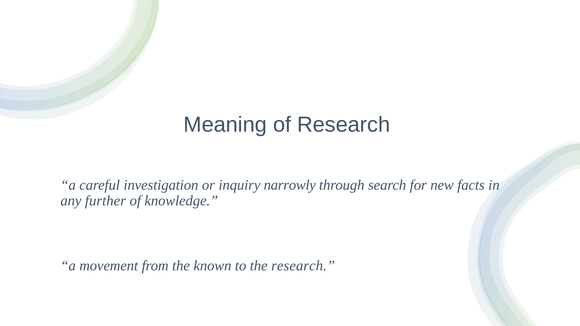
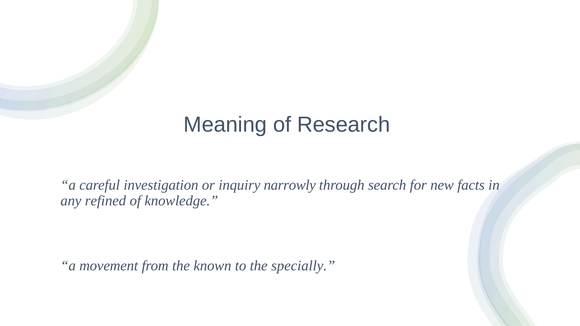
further: further -> refined
the research: research -> specially
